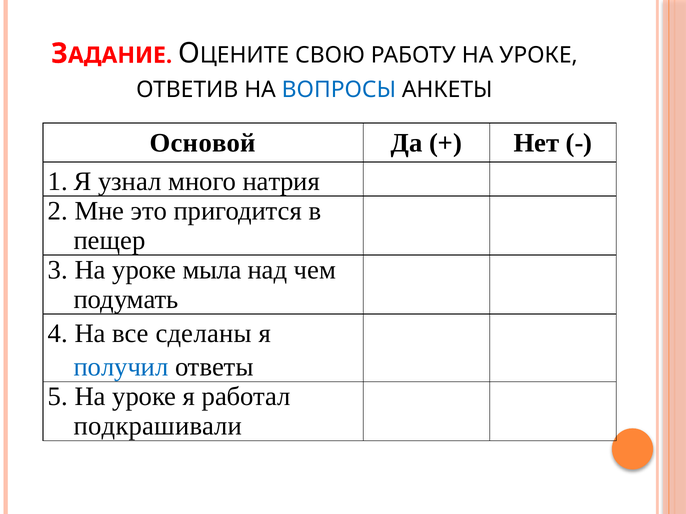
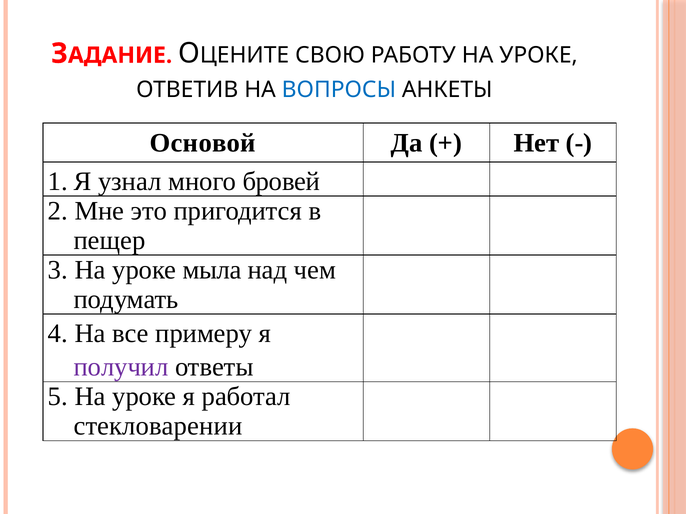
натрия: натрия -> бровей
сделаны: сделаны -> примеру
получил colour: blue -> purple
подкрашивали: подкрашивали -> стекловарении
